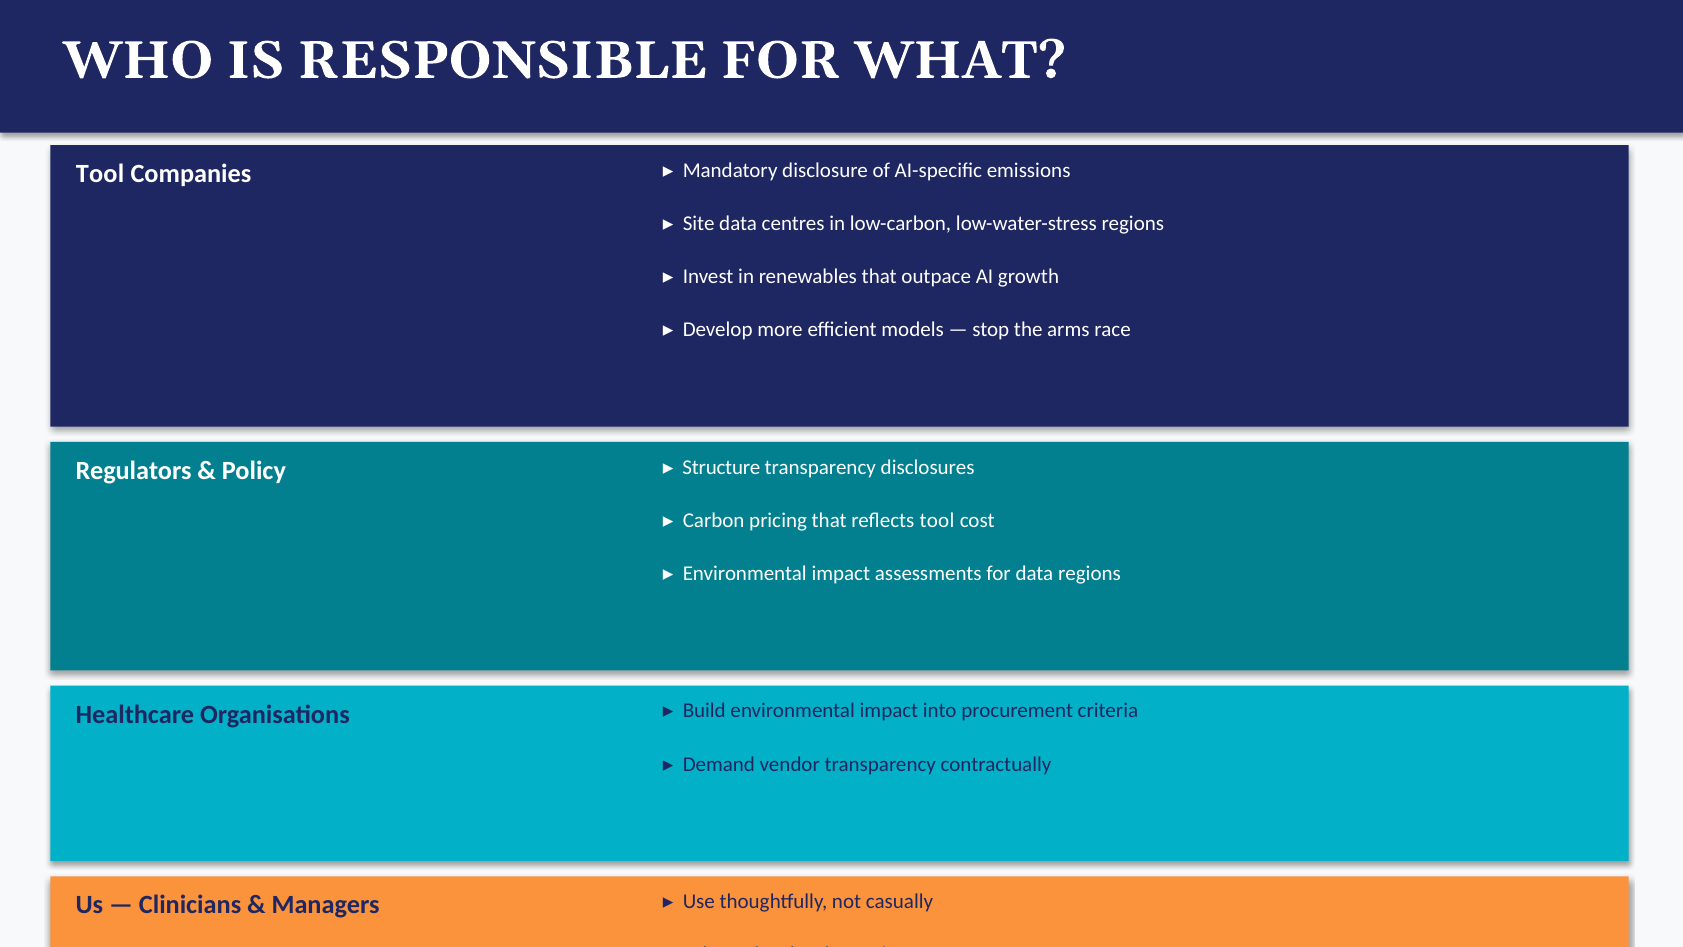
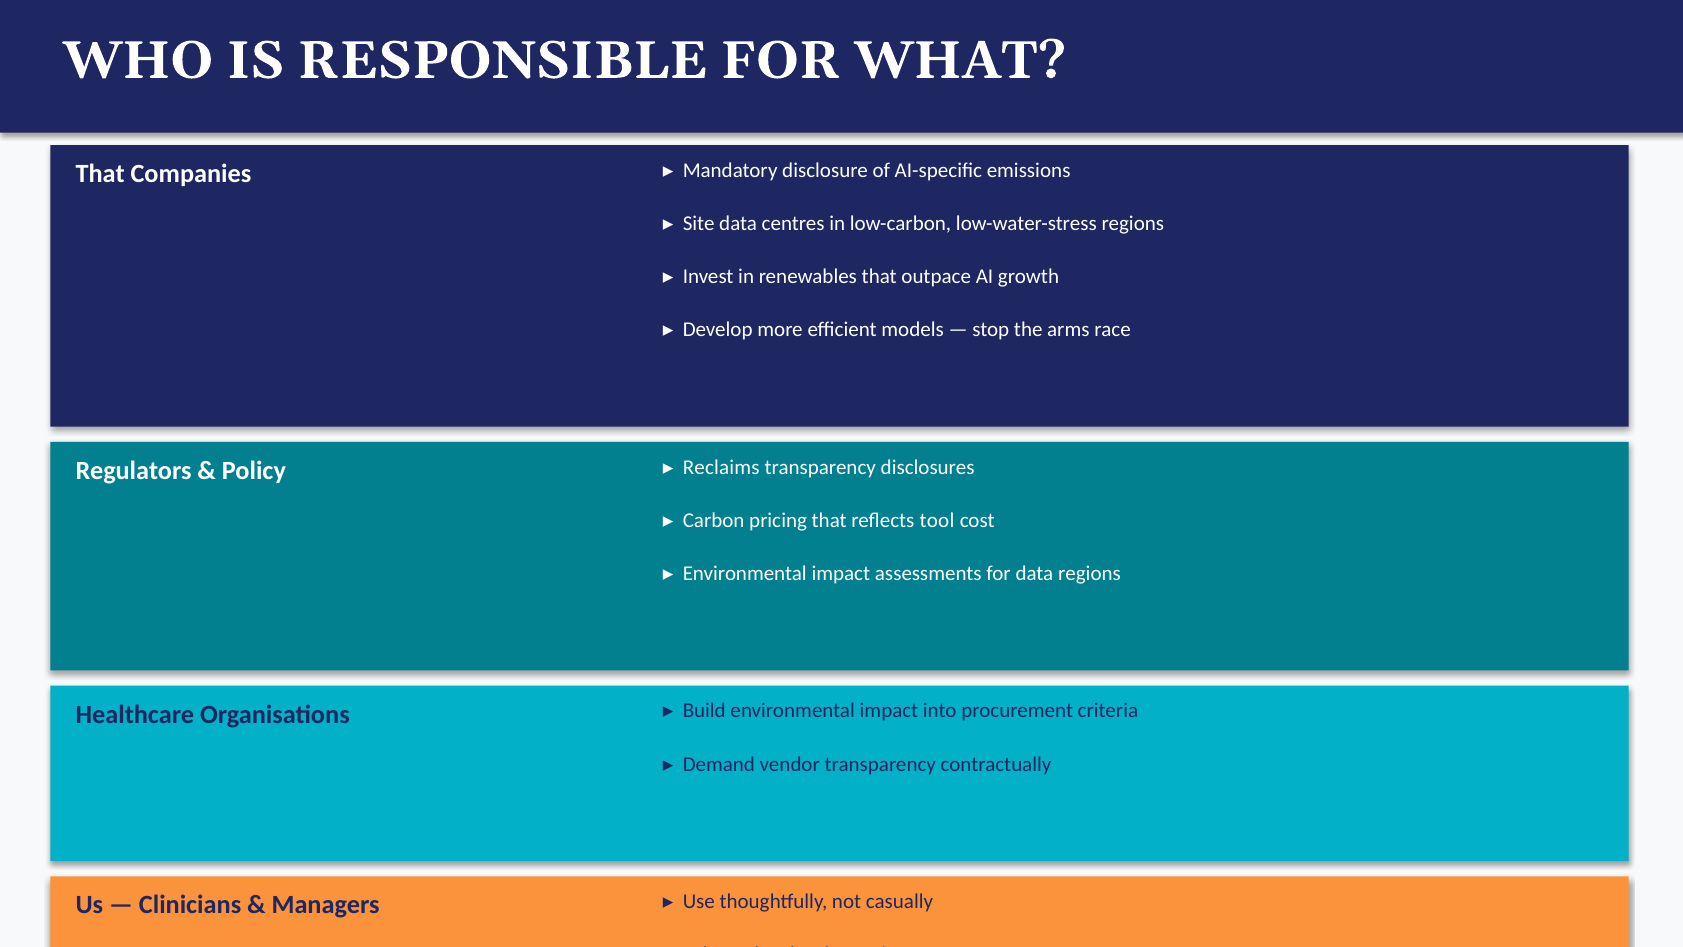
Tool at (100, 174): Tool -> That
Structure: Structure -> Reclaims
